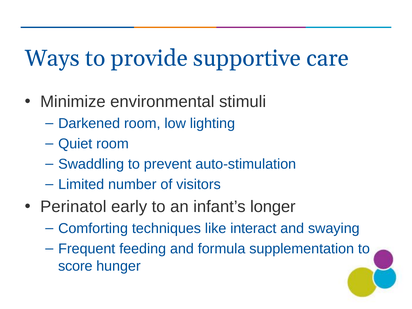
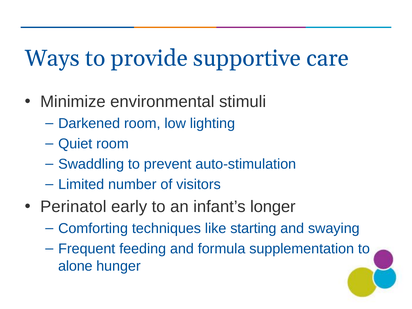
interact: interact -> starting
score: score -> alone
